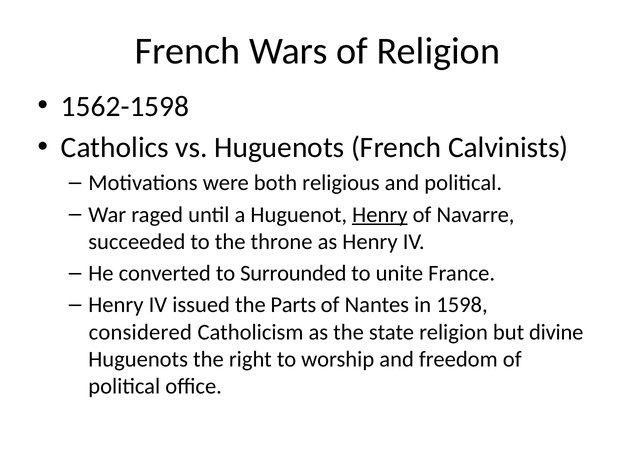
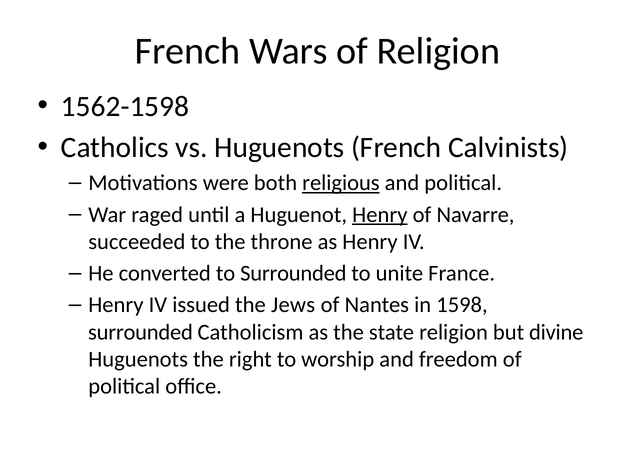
religious underline: none -> present
Parts: Parts -> Jews
considered at (140, 332): considered -> surrounded
